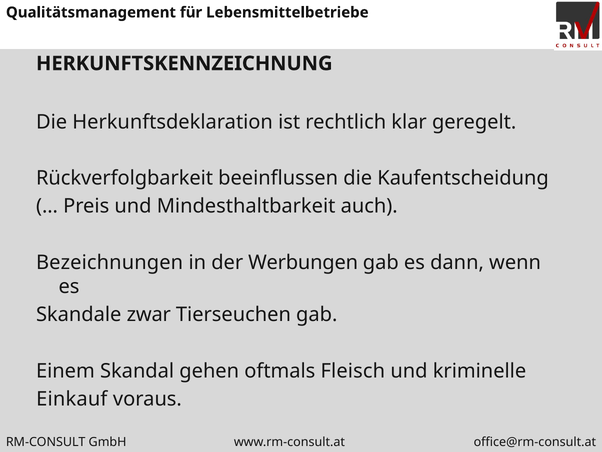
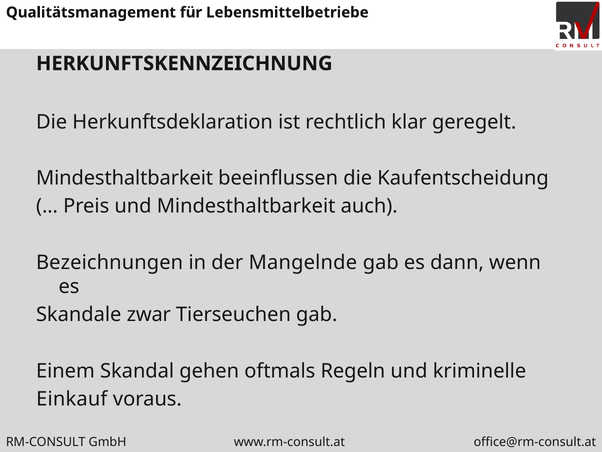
Rückverfolgbarkeit at (125, 178): Rückverfolgbarkeit -> Mindesthaltbarkeit
Werbungen: Werbungen -> Mangelnde
Fleisch: Fleisch -> Regeln
